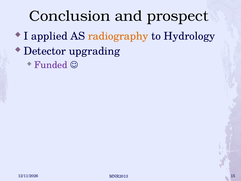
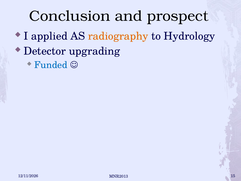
Funded colour: purple -> blue
